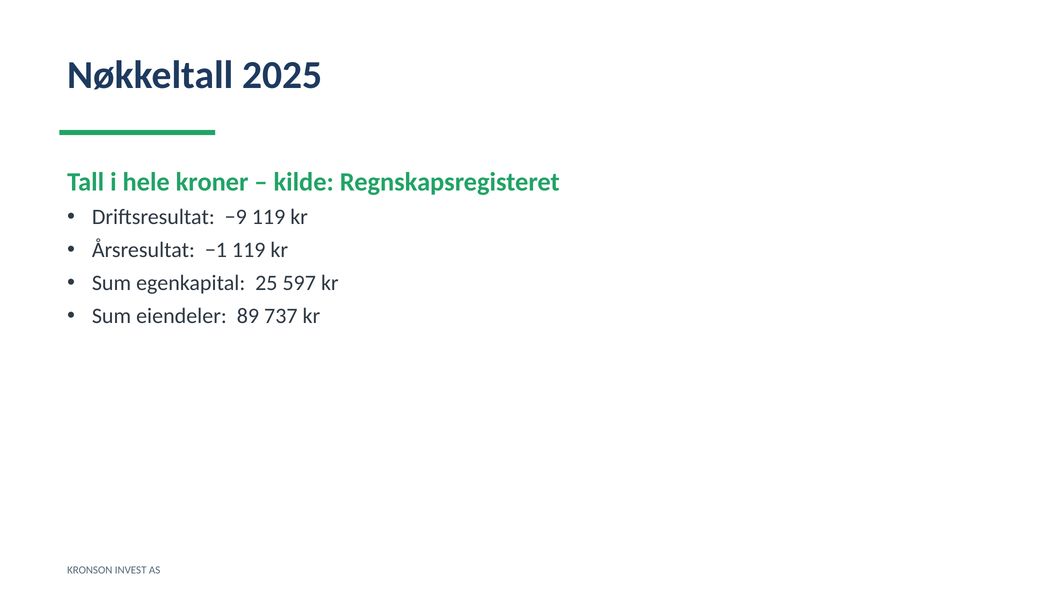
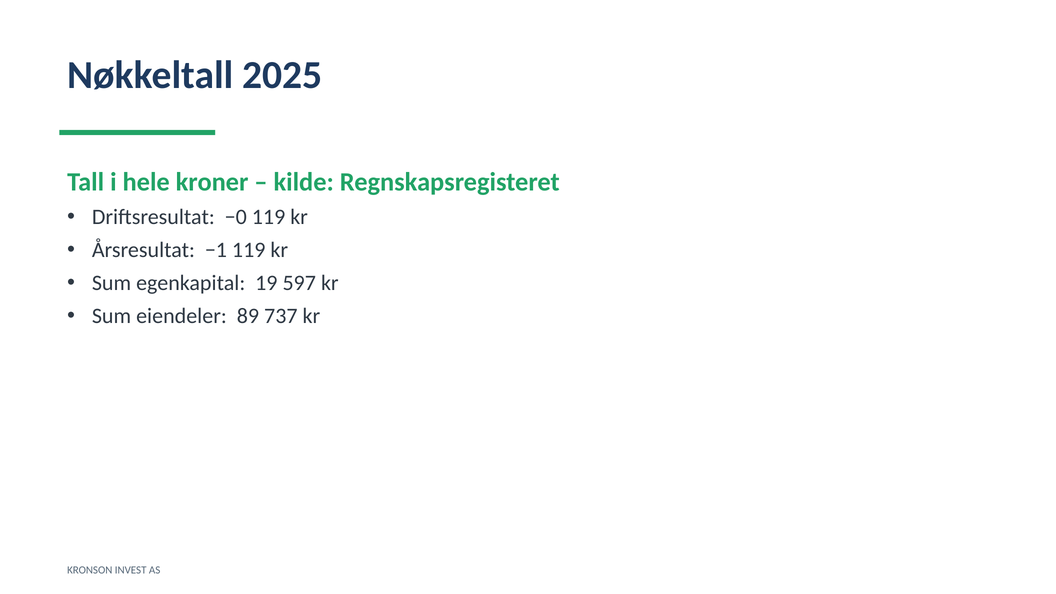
−9: −9 -> −0
25: 25 -> 19
